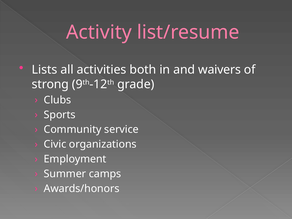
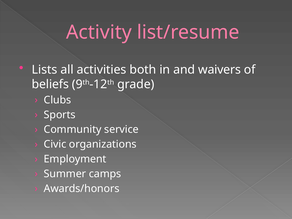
strong: strong -> beliefs
